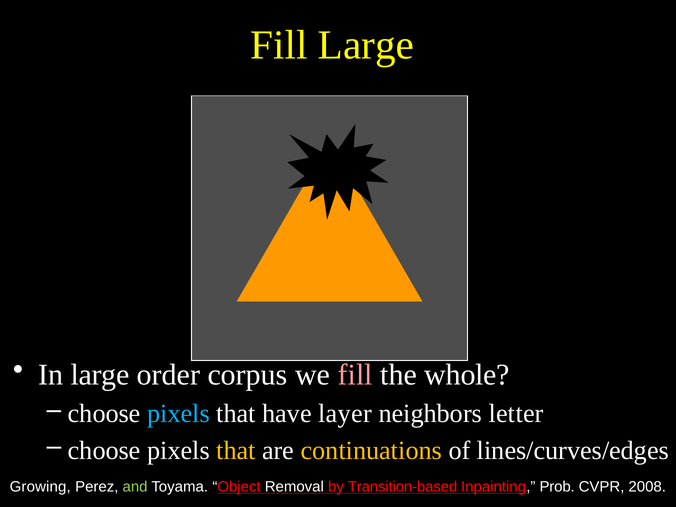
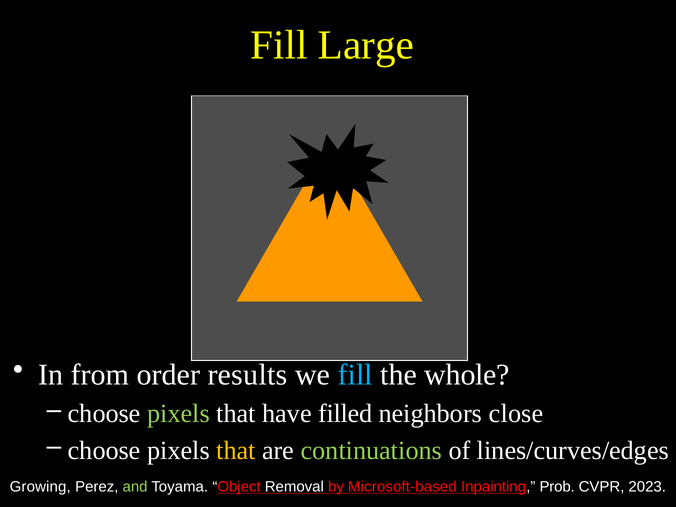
In large: large -> from
corpus: corpus -> results
fill at (355, 375) colour: pink -> light blue
pixels at (179, 414) colour: light blue -> light green
layer: layer -> filled
letter: letter -> close
continuations colour: yellow -> light green
Transition-based: Transition-based -> Microsoft-based
2008: 2008 -> 2023
